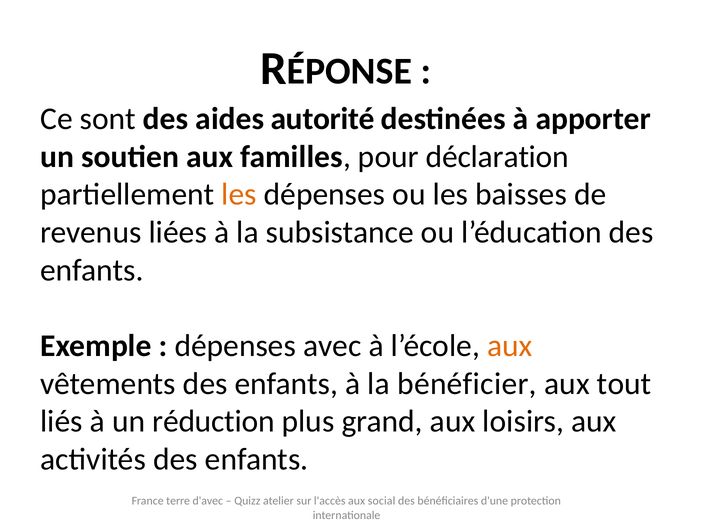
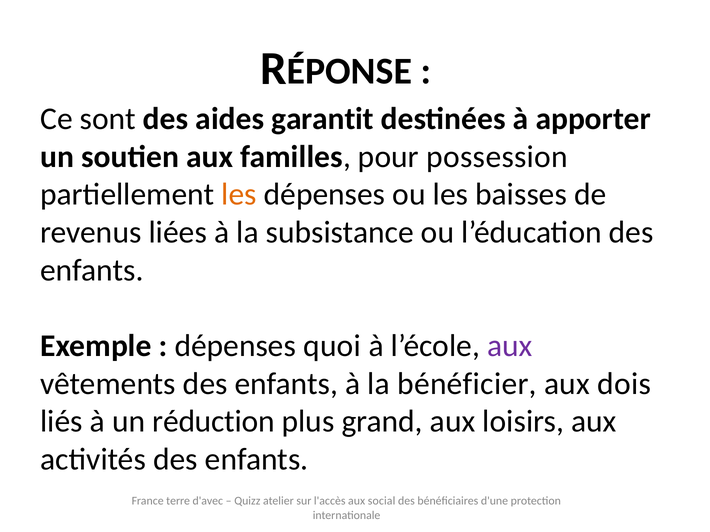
autorité: autorité -> garantit
déclaration: déclaration -> possession
avec: avec -> quoi
aux at (510, 346) colour: orange -> purple
tout: tout -> dois
